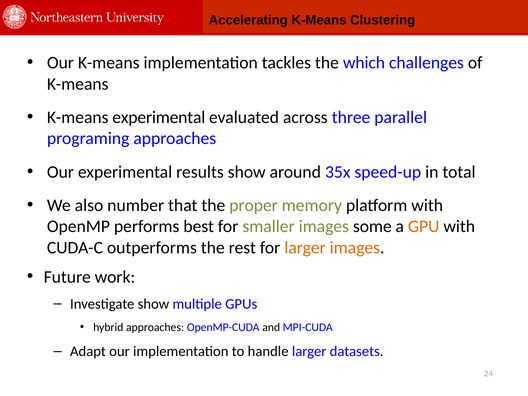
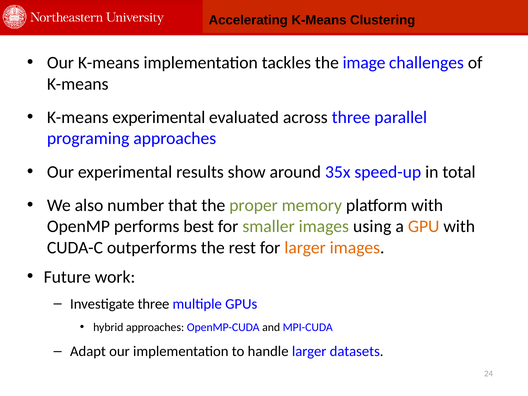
which: which -> image
some: some -> using
Investigate show: show -> three
